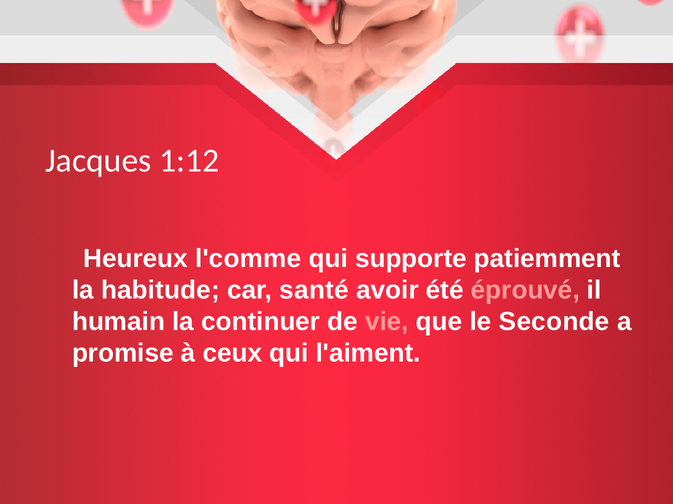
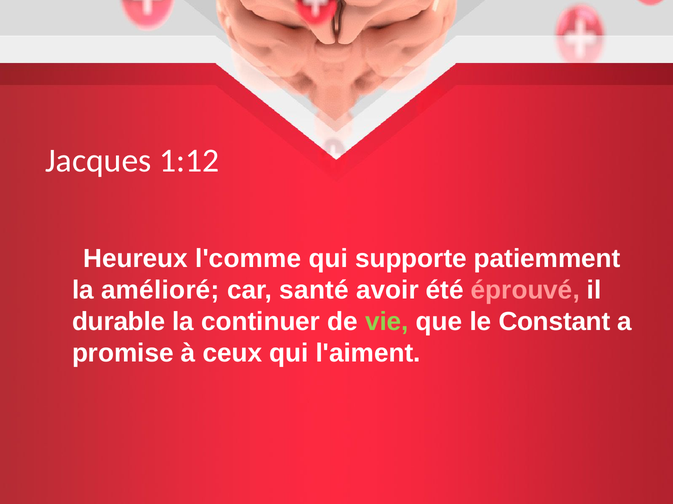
habitude: habitude -> amélioré
humain: humain -> durable
vie colour: pink -> light green
Seconde: Seconde -> Constant
